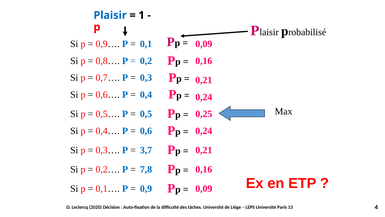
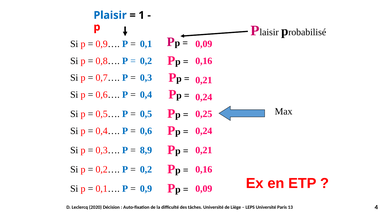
3,7: 3,7 -> 8,9
7,8 at (146, 169): 7,8 -> 0,2
